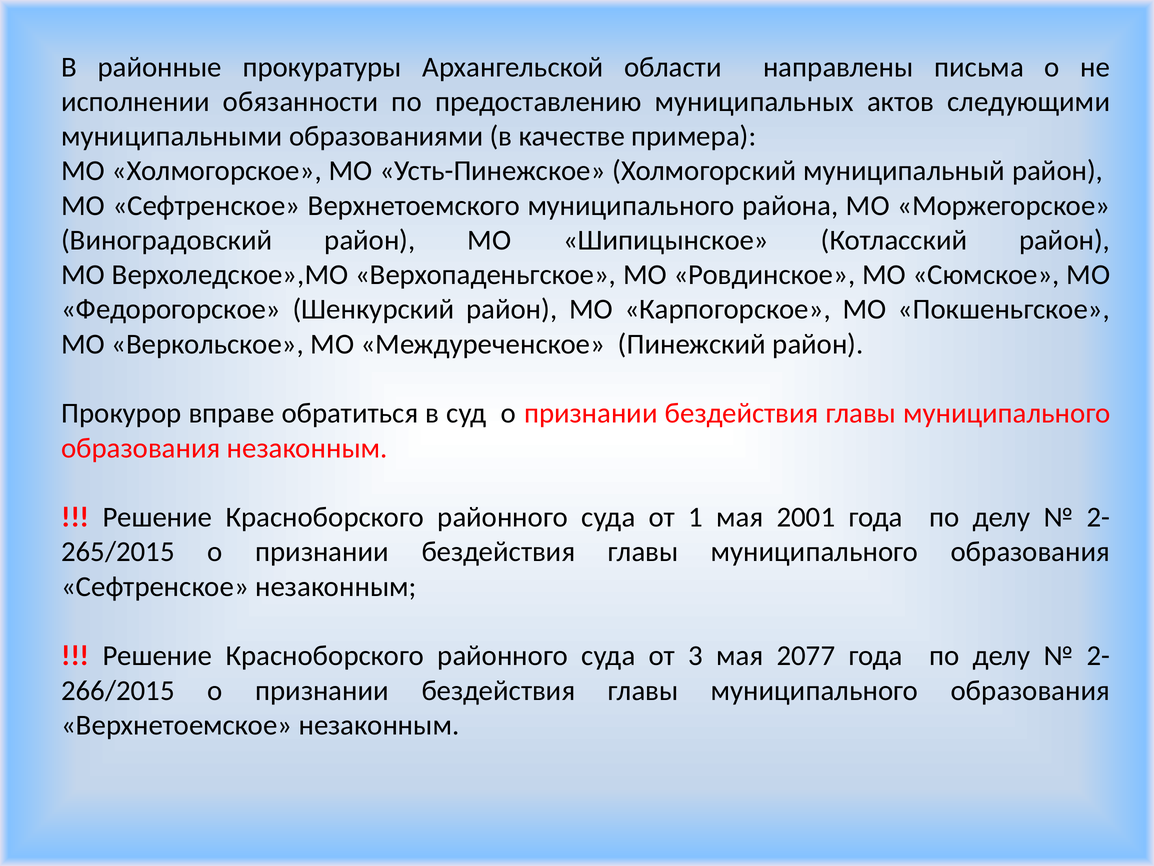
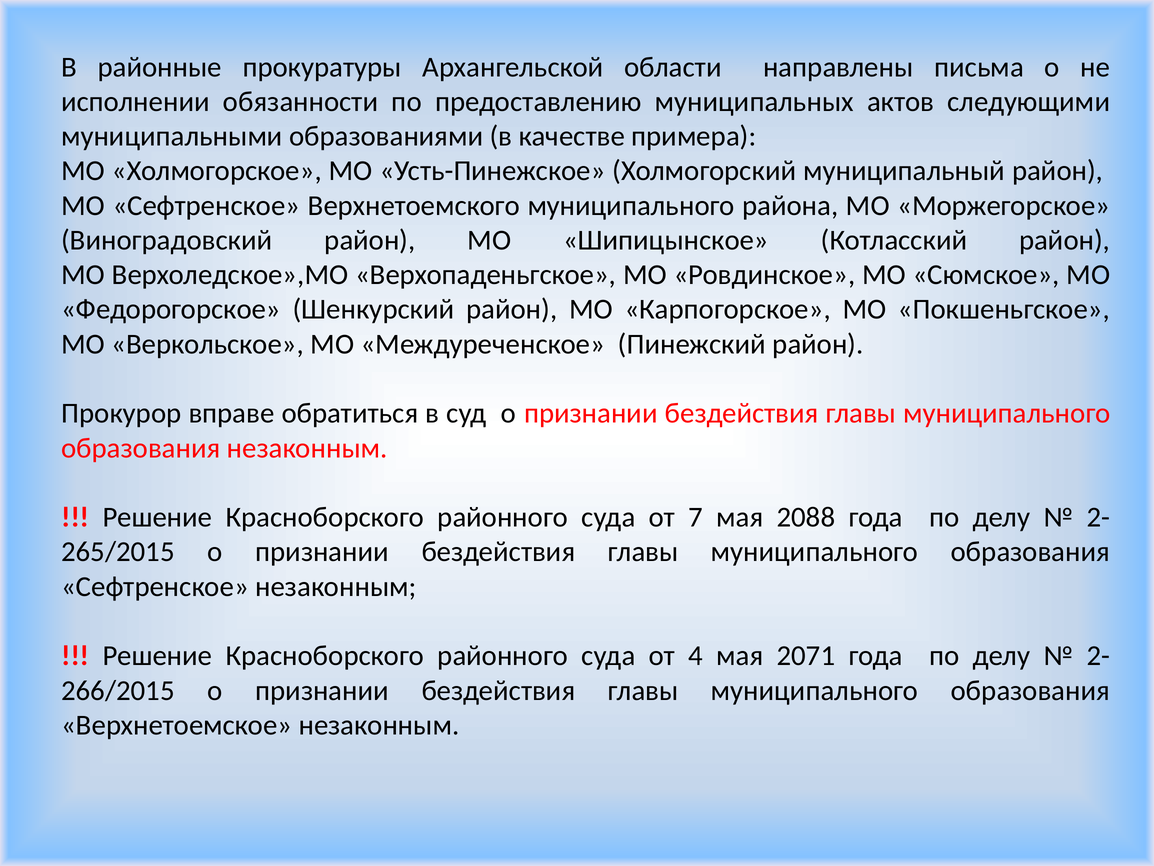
1: 1 -> 7
2001: 2001 -> 2088
3: 3 -> 4
2077: 2077 -> 2071
